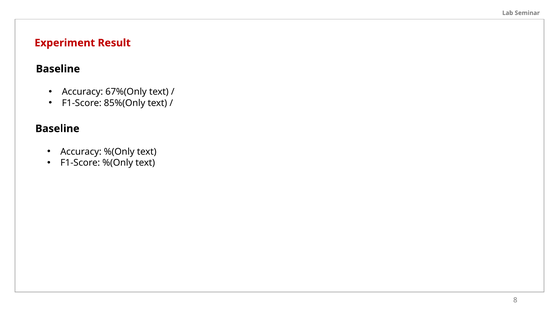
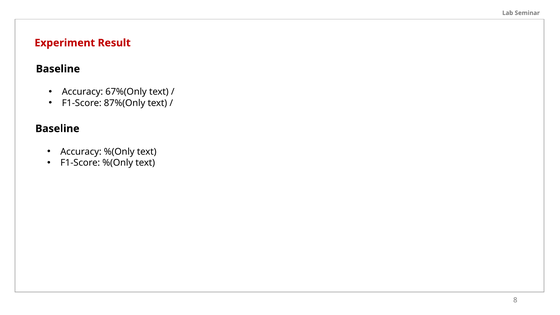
85%(Only: 85%(Only -> 87%(Only
